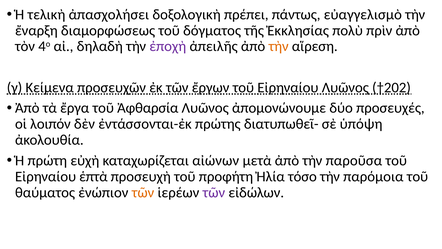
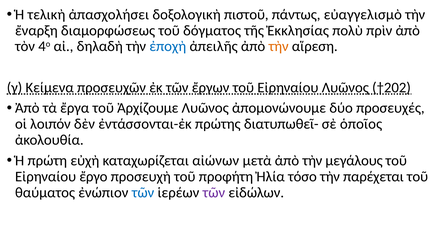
πρέπει: πρέπει -> πιστοῦ
ἐποχὴ colour: purple -> blue
Ἀφθαρσία: Ἀφθαρσία -> Ἀρχίζουμε
ὑπόψη: ὑπόψη -> ὁποῖος
παροῦσα: παροῦσα -> μεγάλους
ἑπτὰ: ἑπτὰ -> ἔργο
παρόμοια: παρόμοια -> παρέχεται
τῶν at (143, 192) colour: orange -> blue
